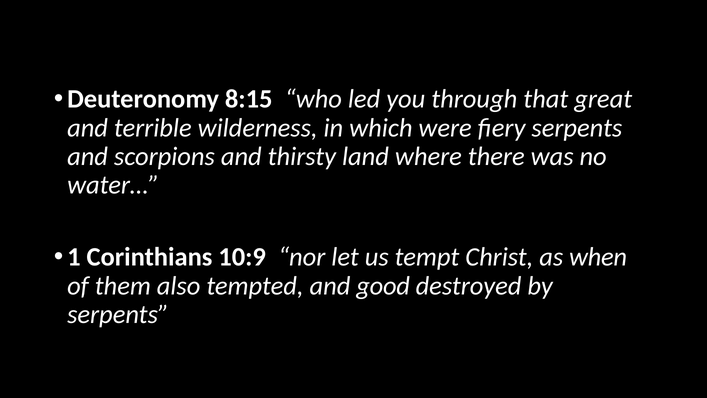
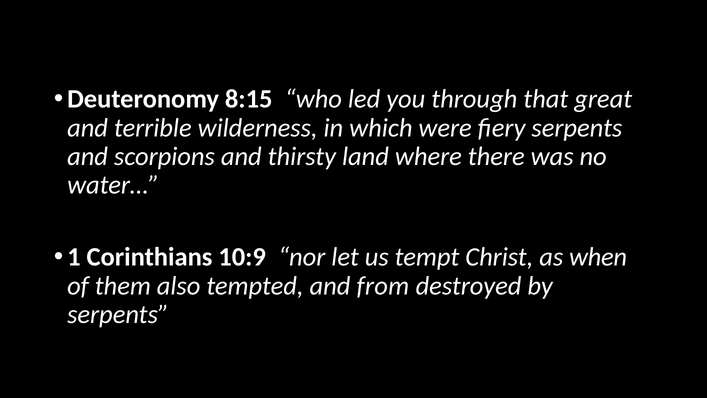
good: good -> from
